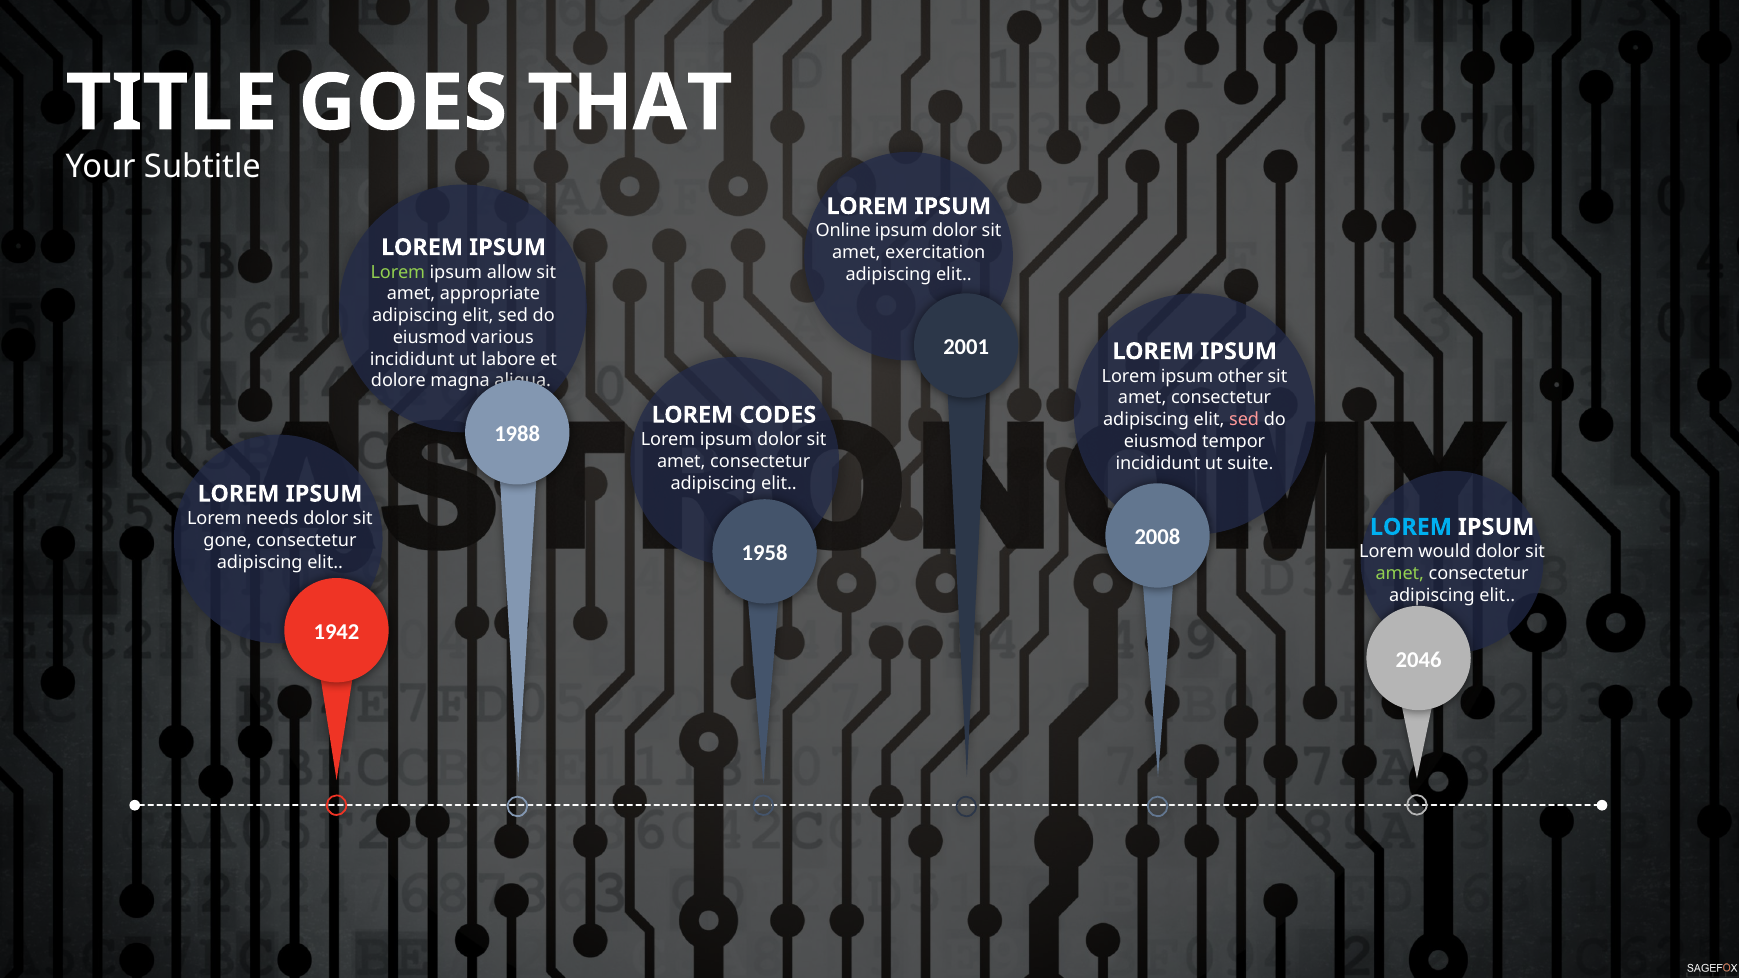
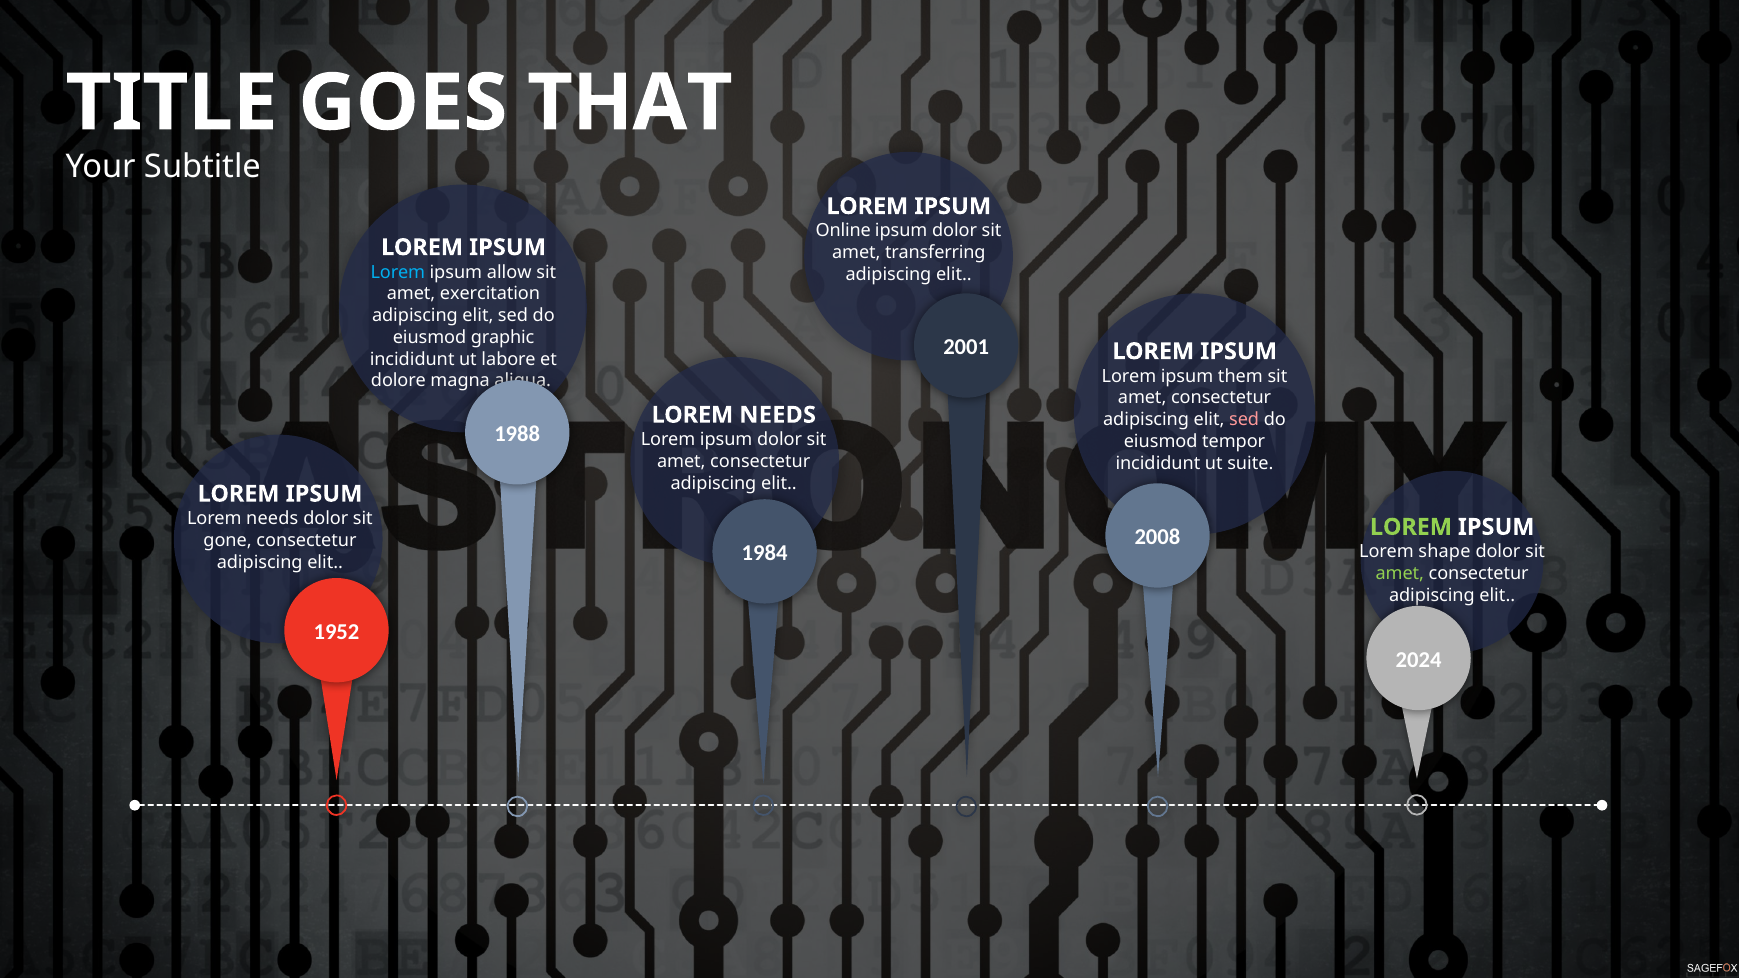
exercitation: exercitation -> transferring
Lorem at (398, 272) colour: light green -> light blue
appropriate: appropriate -> exercitation
various: various -> graphic
other: other -> them
CODES at (778, 415): CODES -> NEEDS
LOREM at (1411, 527) colour: light blue -> light green
1958: 1958 -> 1984
would: would -> shape
1942: 1942 -> 1952
2046: 2046 -> 2024
